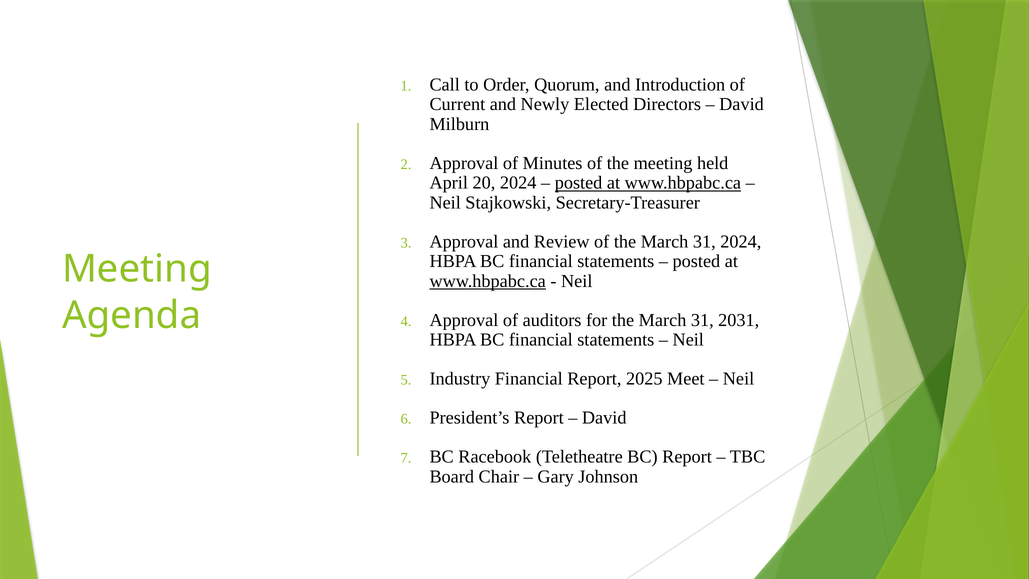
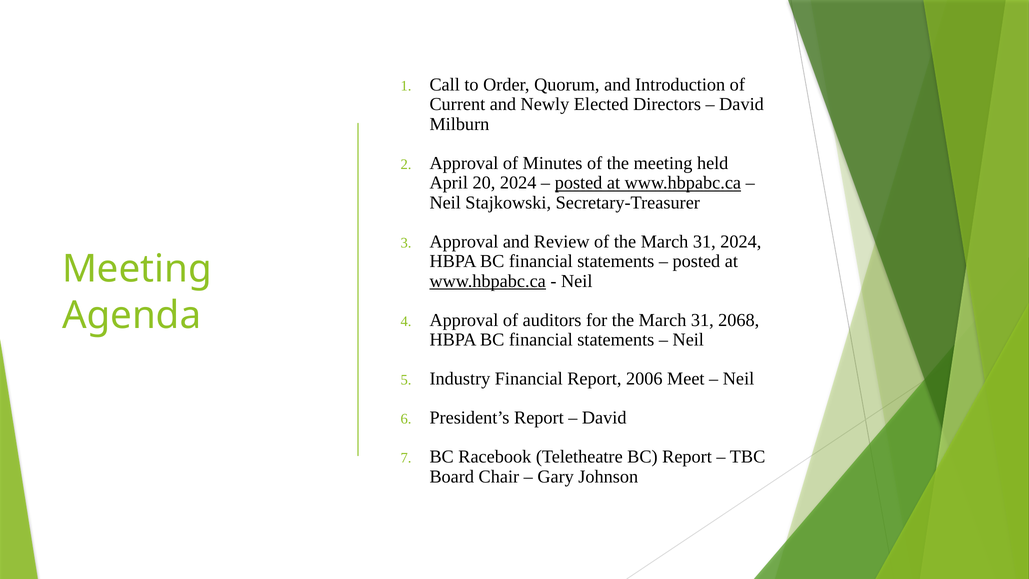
2031: 2031 -> 2068
2025: 2025 -> 2006
